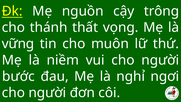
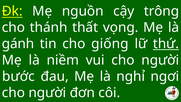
vững: vững -> gánh
muôn: muôn -> giống
thứ underline: none -> present
